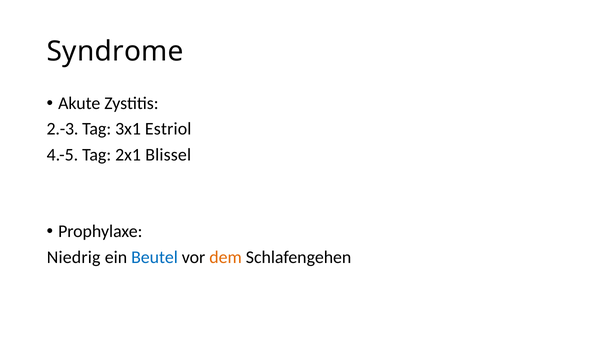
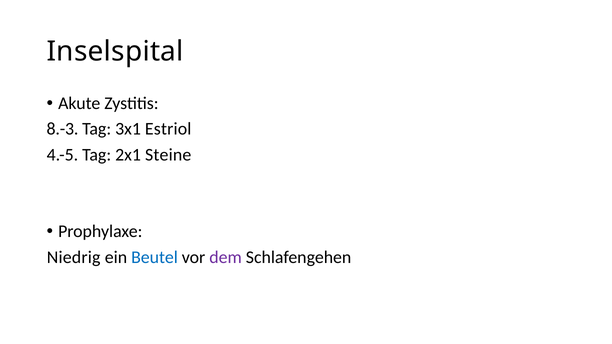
Syndrome: Syndrome -> Inselspital
2.-3: 2.-3 -> 8.-3
Blissel: Blissel -> Steine
dem colour: orange -> purple
